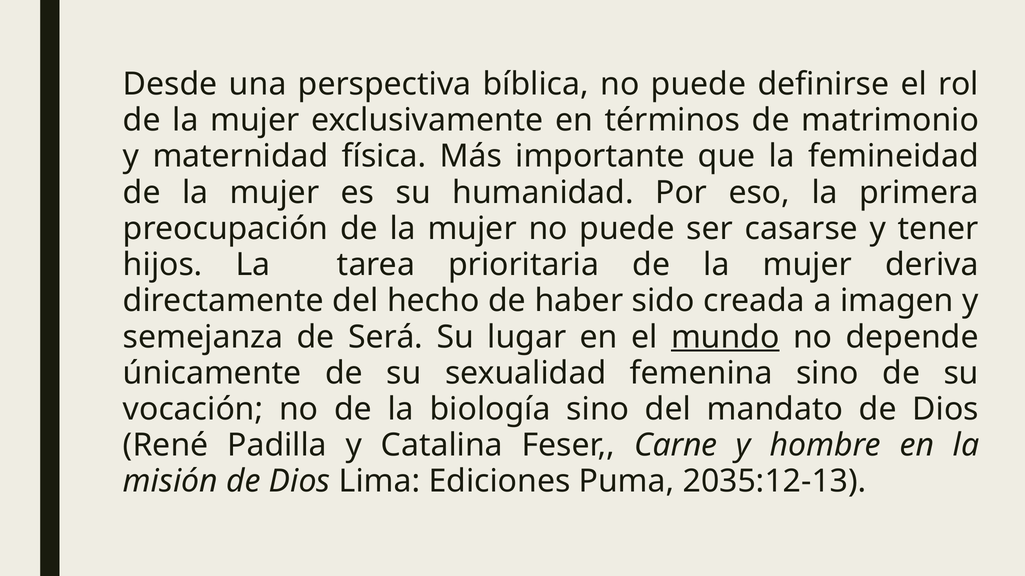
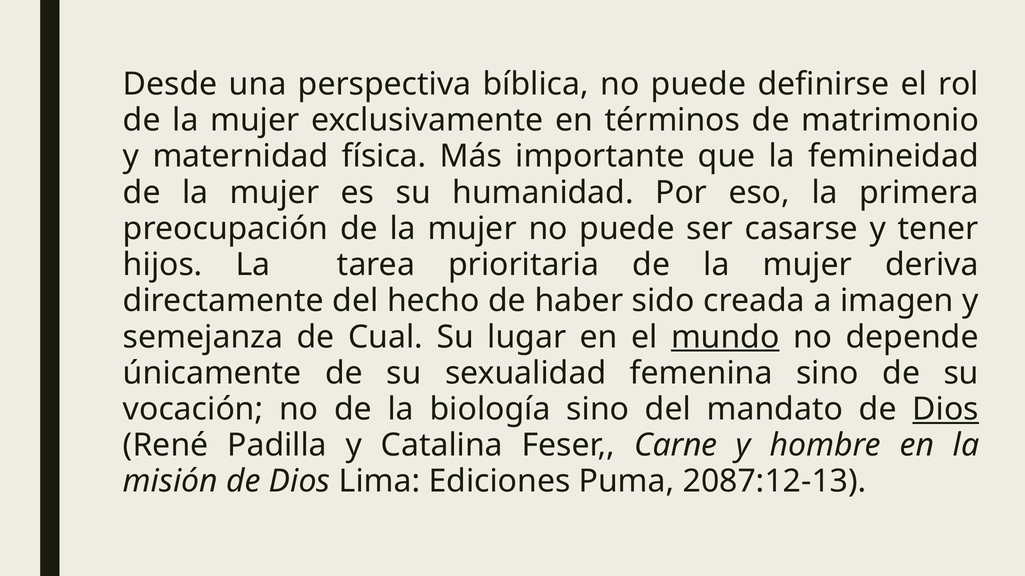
Será: Será -> Cual
Dios at (946, 410) underline: none -> present
2035:12-13: 2035:12-13 -> 2087:12-13
